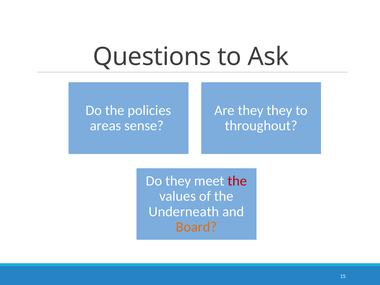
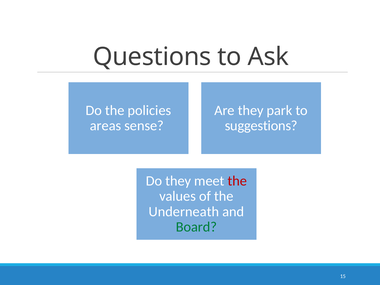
they they: they -> park
throughout: throughout -> suggestions
Board colour: orange -> green
